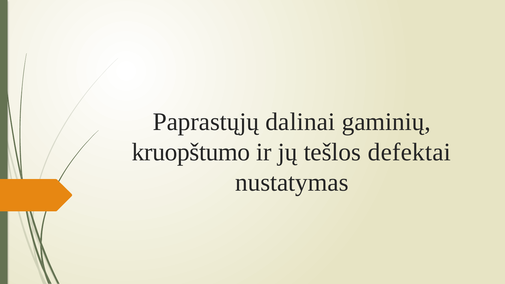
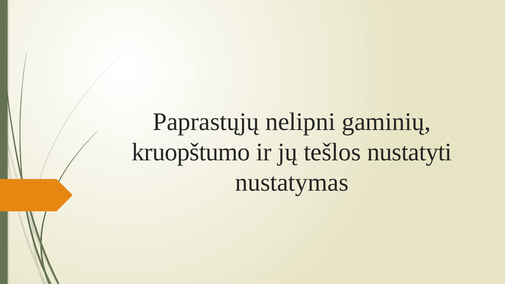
dalinai: dalinai -> nelipni
defektai: defektai -> nustatyti
